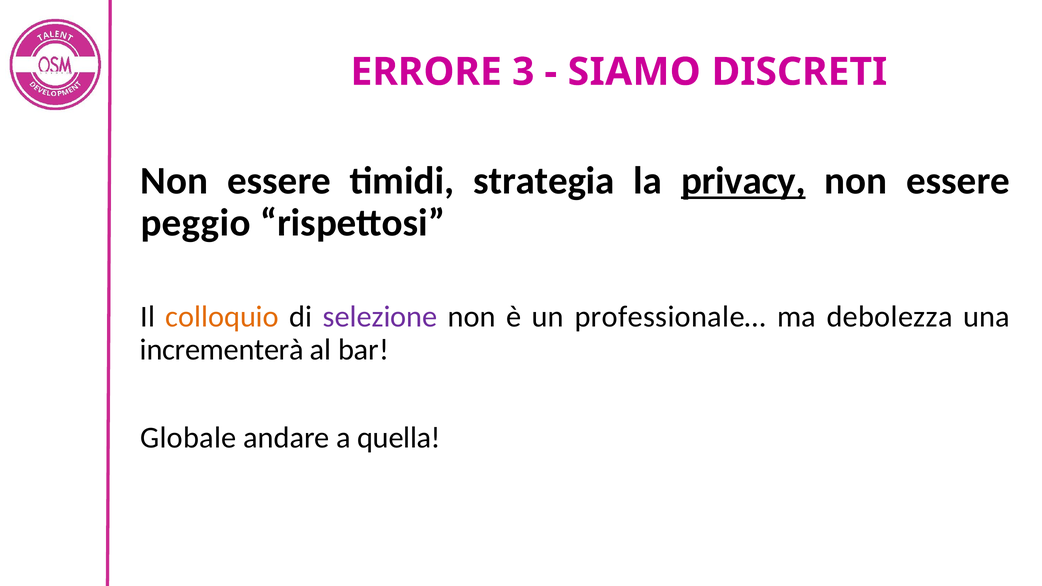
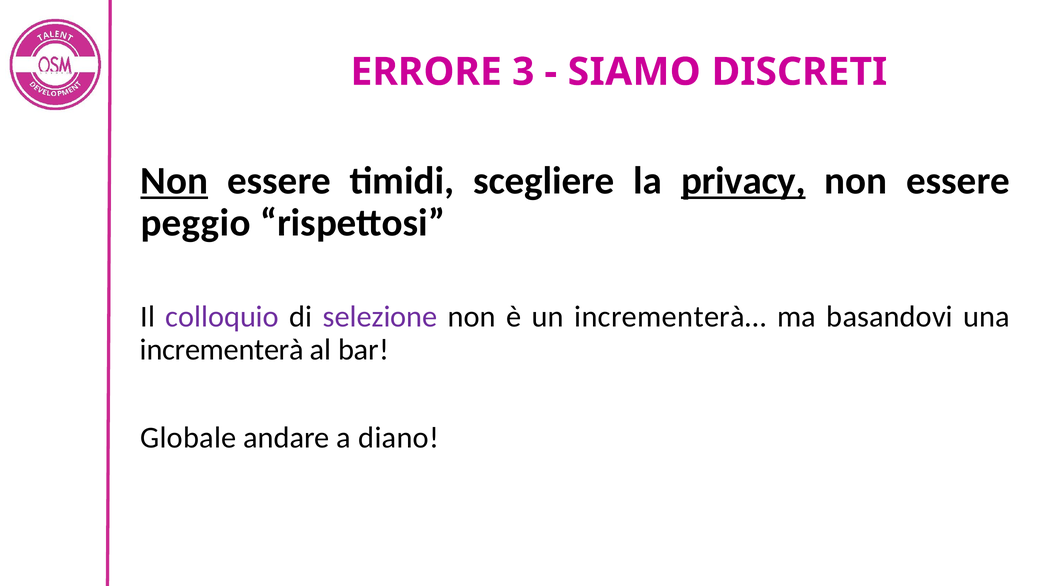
Non at (174, 181) underline: none -> present
strategia: strategia -> scegliere
colloquio colour: orange -> purple
professionale…: professionale… -> incrementerà…
debolezza: debolezza -> basandovi
quella: quella -> diano
